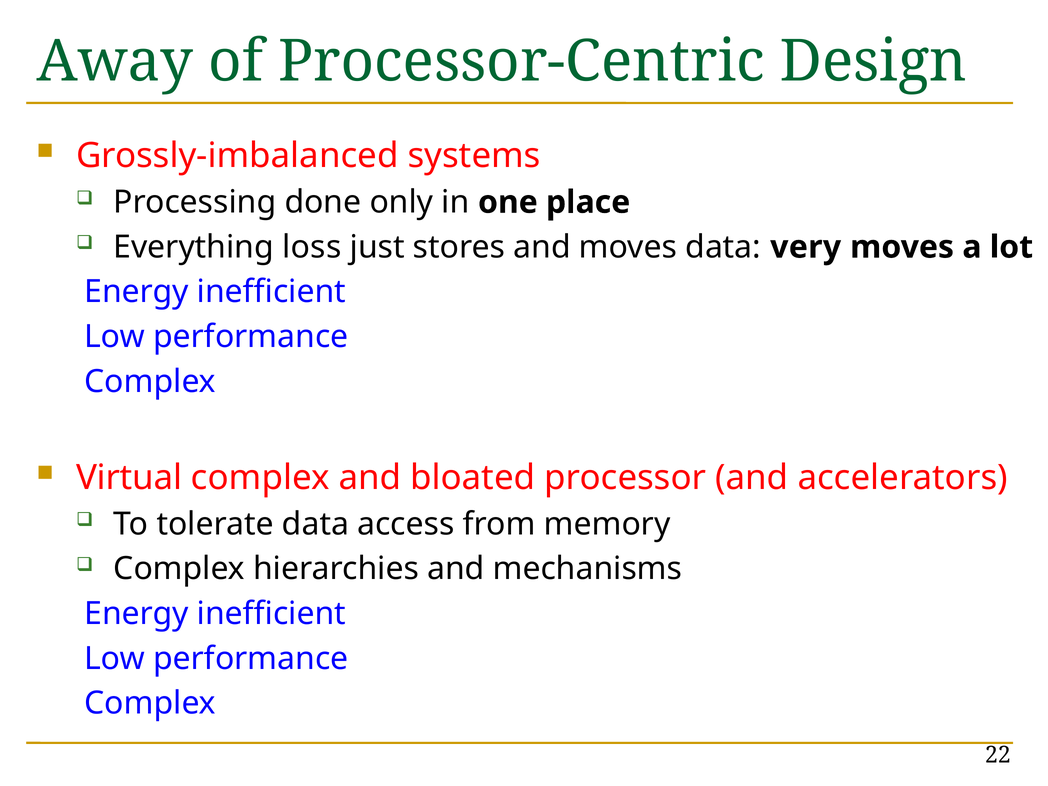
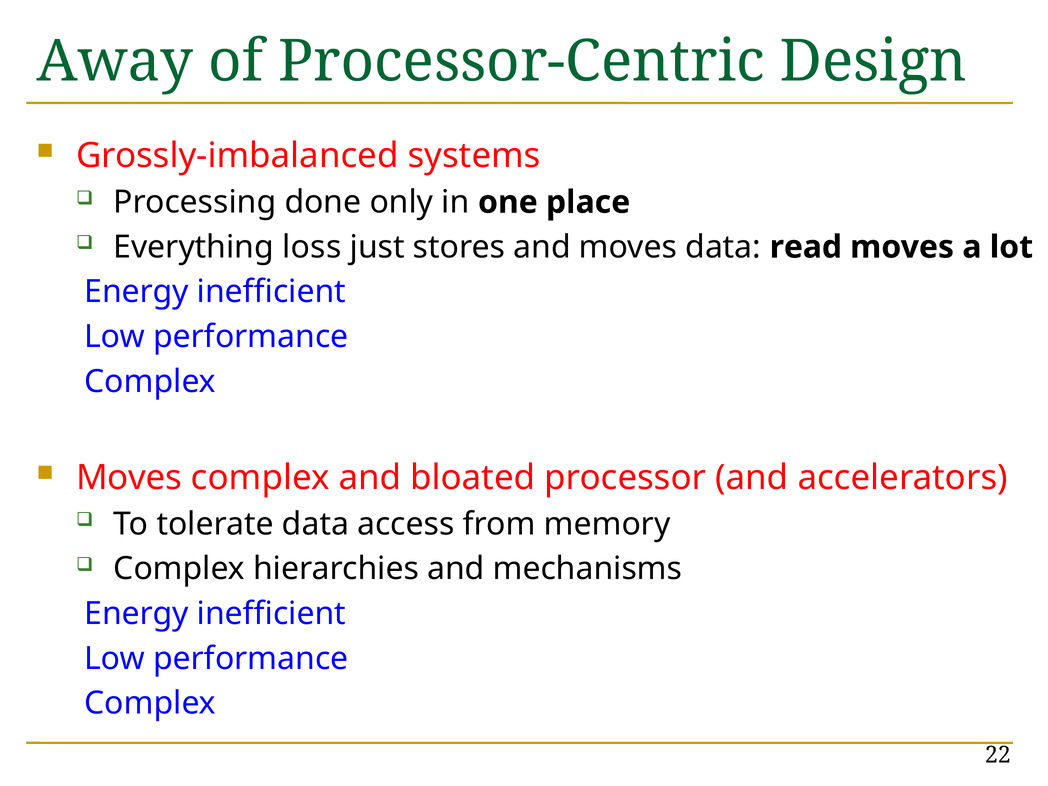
very: very -> read
Virtual at (129, 478): Virtual -> Moves
